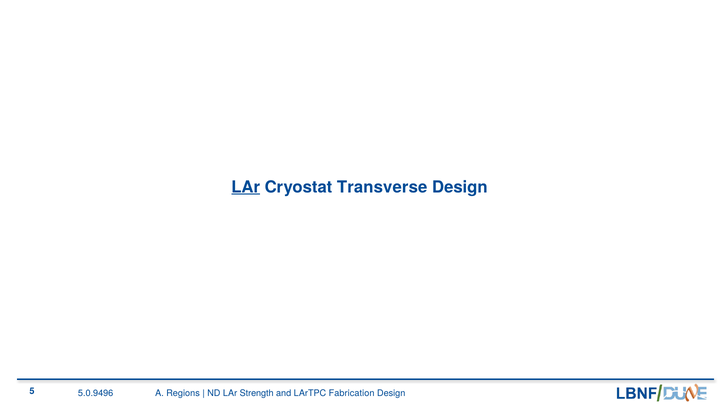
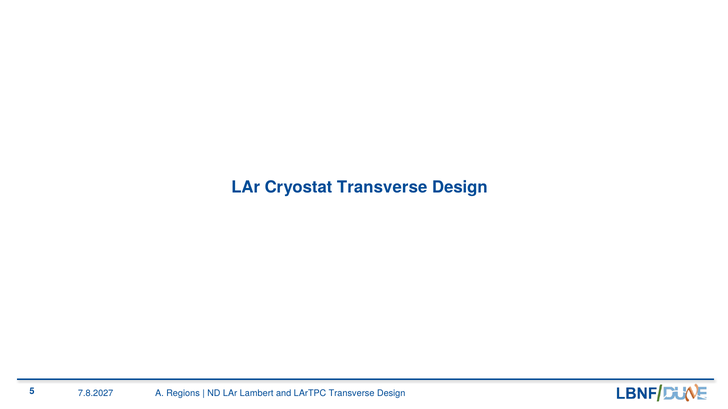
LAr at (246, 187) underline: present -> none
5.0.9496: 5.0.9496 -> 7.8.2027
Strength: Strength -> Lambert
LArTPC Fabrication: Fabrication -> Transverse
